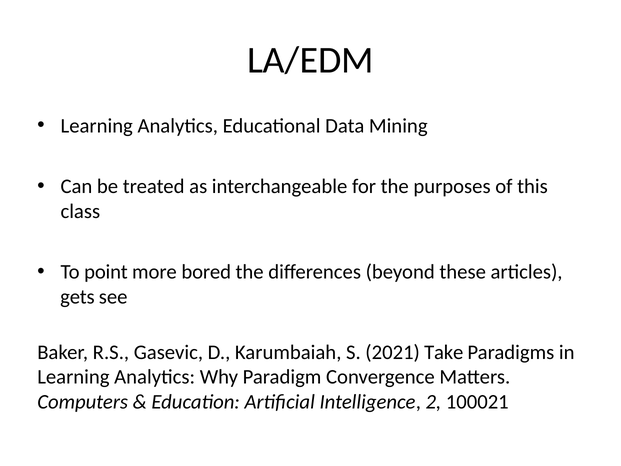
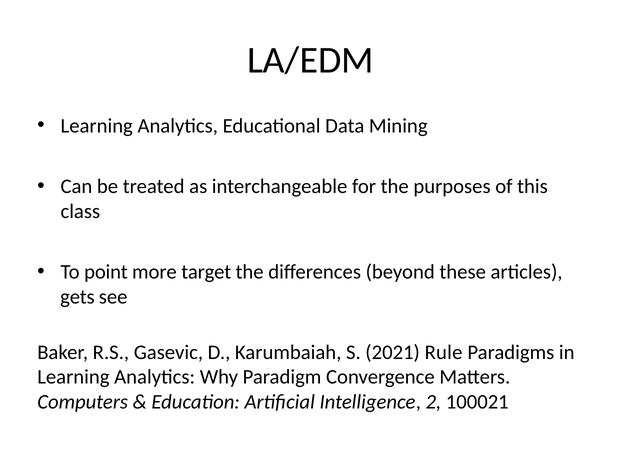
bored: bored -> target
Take: Take -> Rule
